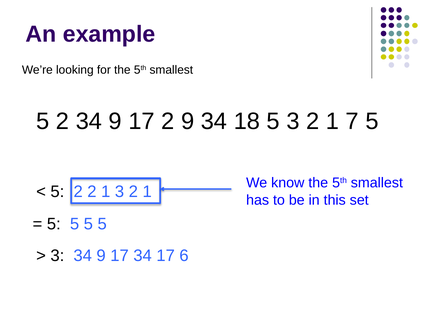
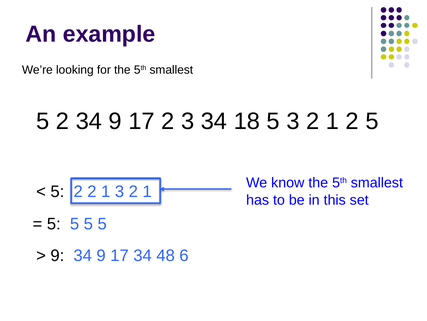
2 9: 9 -> 3
1 7: 7 -> 2
3 at (57, 255): 3 -> 9
34 17: 17 -> 48
